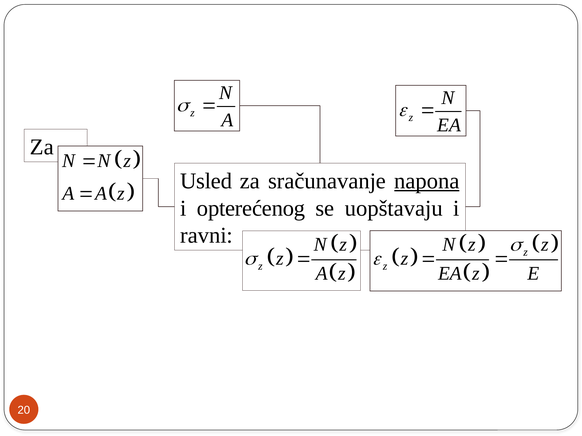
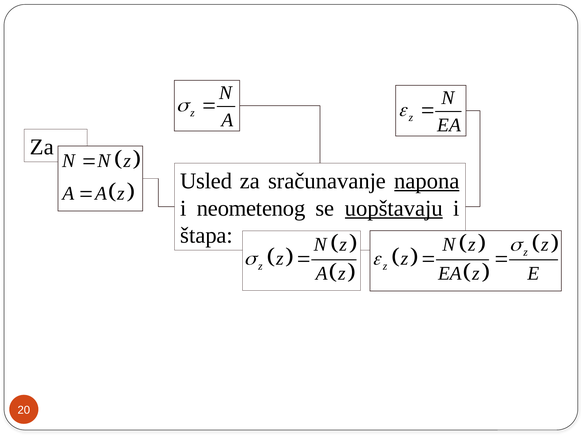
opterećenog: opterećenog -> neometenog
uopštavaju underline: none -> present
ravni: ravni -> štapa
